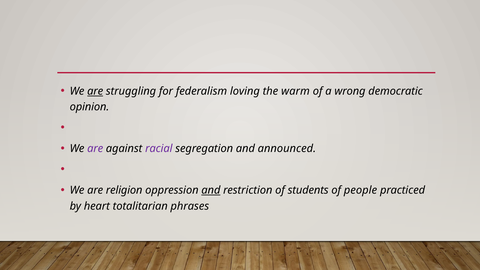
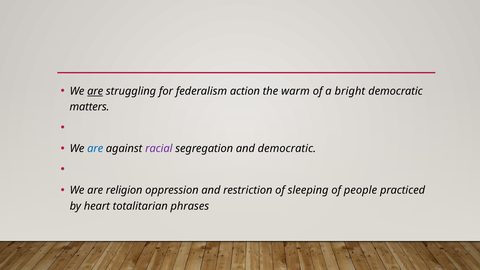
loving: loving -> action
wrong: wrong -> bright
opinion: opinion -> matters
are at (95, 149) colour: purple -> blue
and announced: announced -> democratic
and at (211, 190) underline: present -> none
students: students -> sleeping
